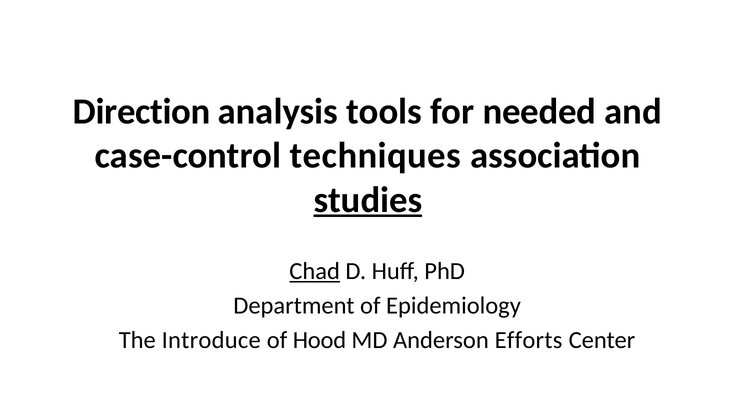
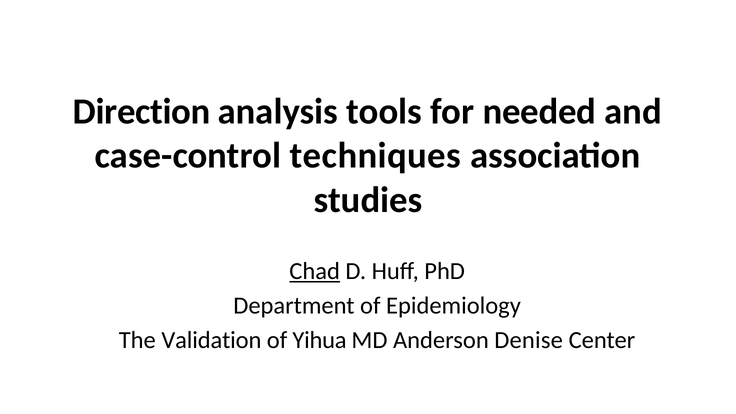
studies underline: present -> none
Introduce: Introduce -> Validation
Hood: Hood -> Yihua
Efforts: Efforts -> Denise
